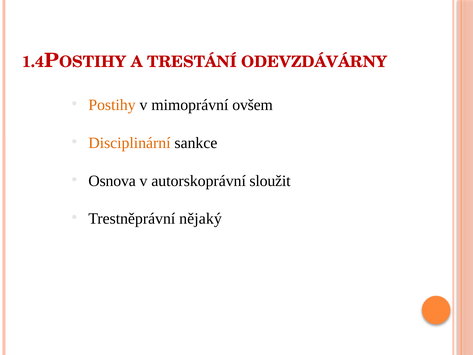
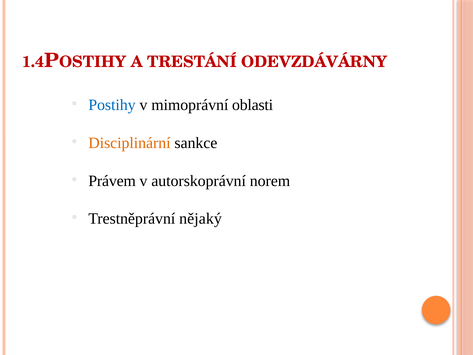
Postihy colour: orange -> blue
ovšem: ovšem -> oblasti
Osnova: Osnova -> Právem
sloužit: sloužit -> norem
